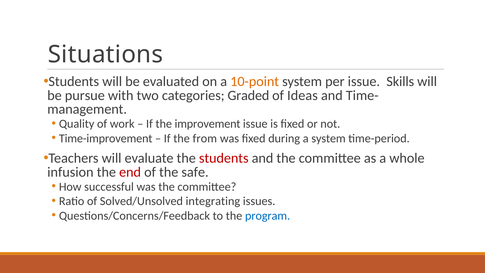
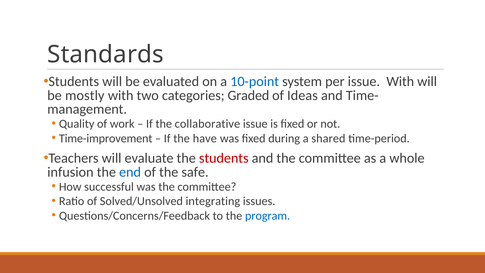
Situations: Situations -> Standards
10-point colour: orange -> blue
issue Skills: Skills -> With
pursue: pursue -> mostly
improvement: improvement -> collaborative
from: from -> have
a system: system -> shared
end colour: red -> blue
